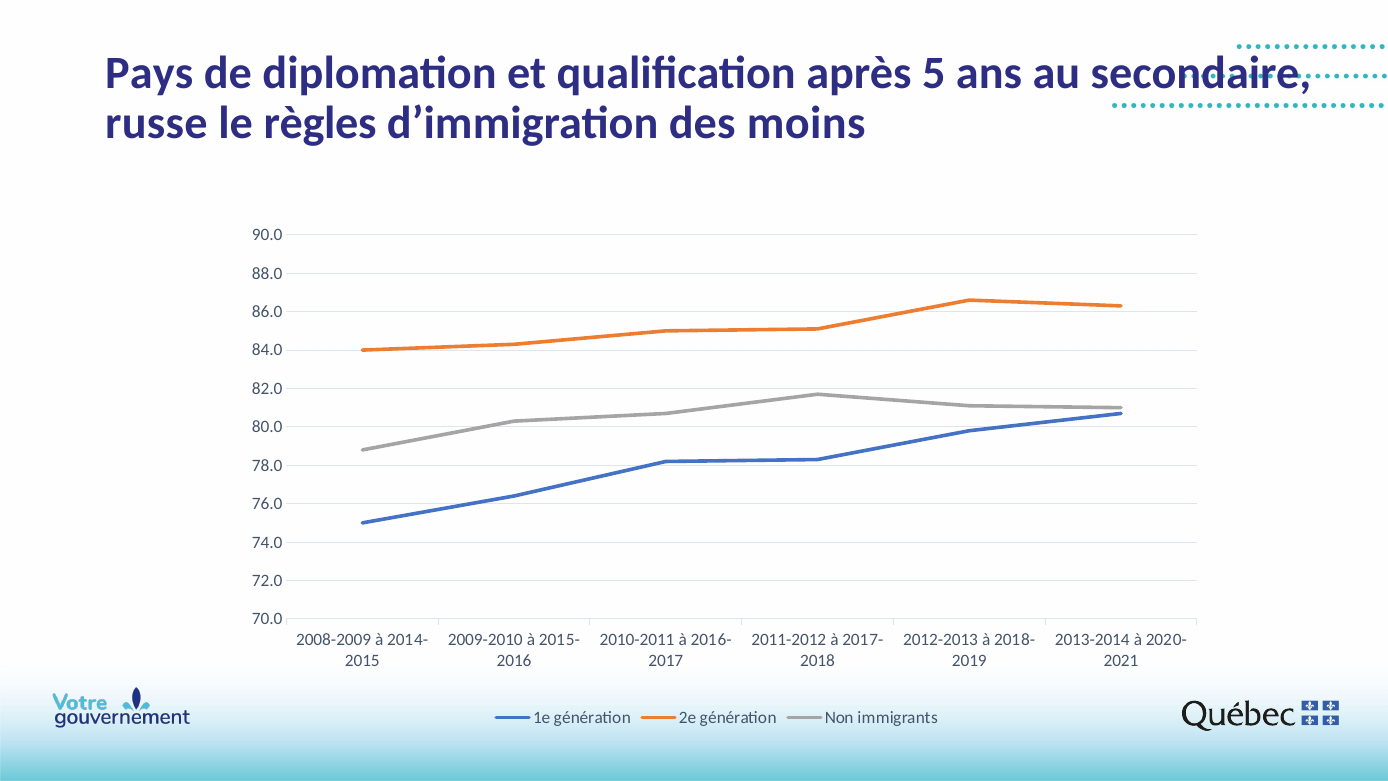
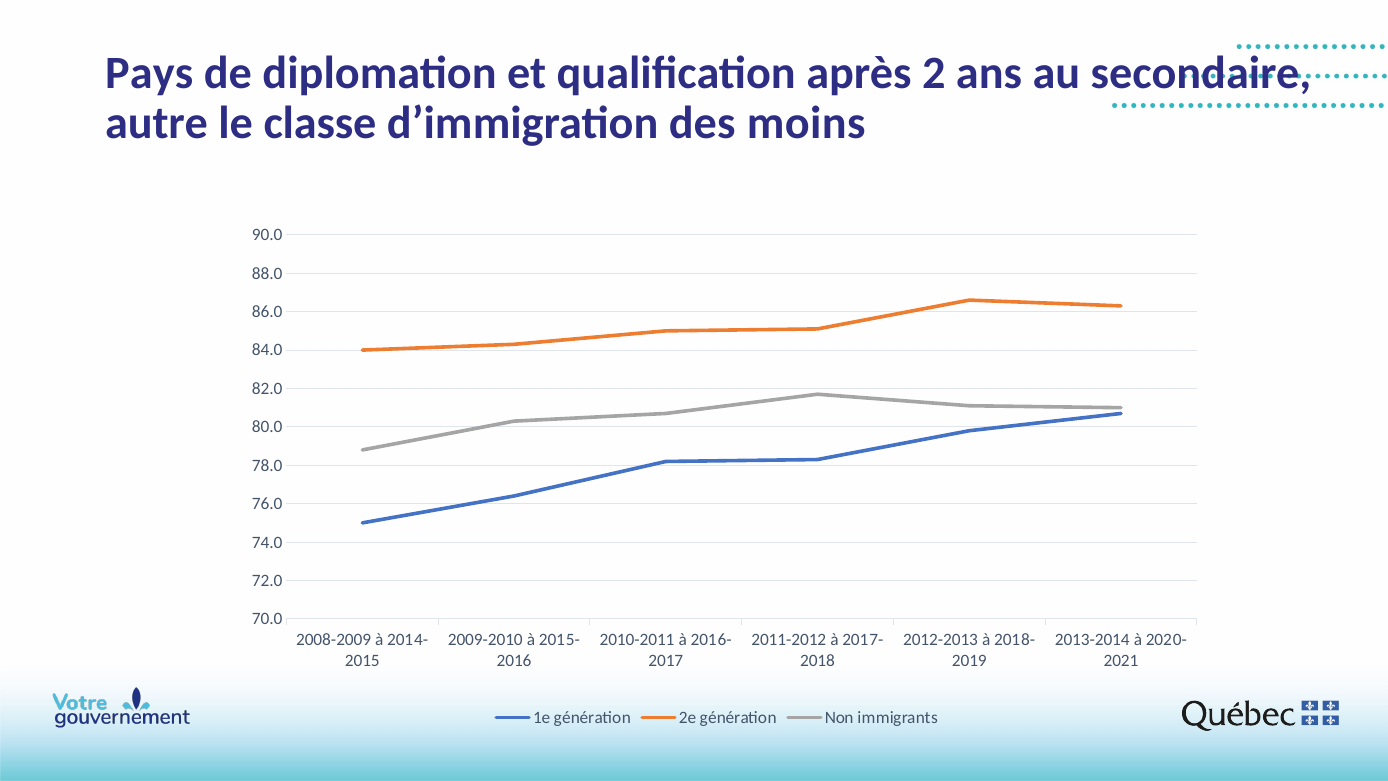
5: 5 -> 2
russe: russe -> autre
règles: règles -> classe
